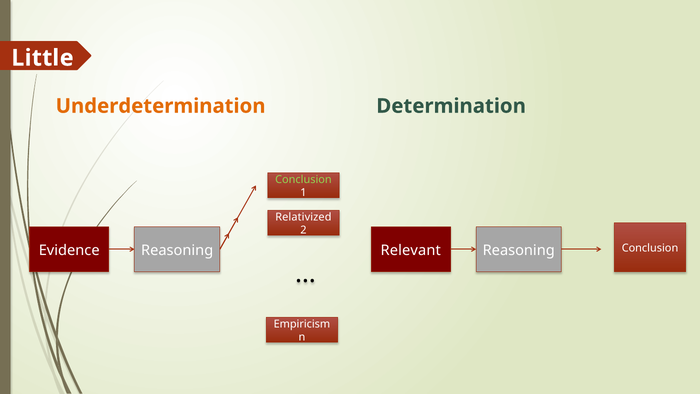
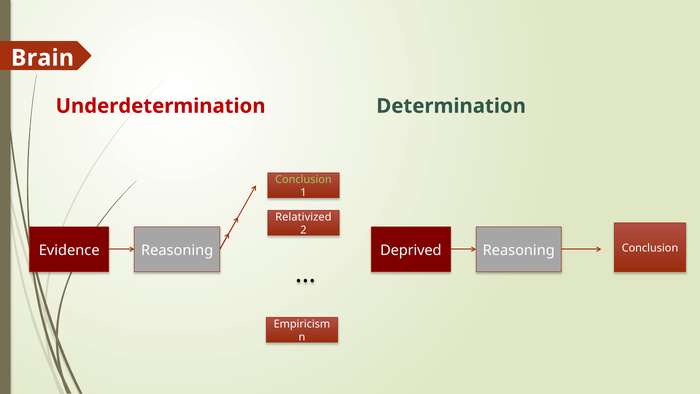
Little: Little -> Brain
Underdetermination colour: orange -> red
Relevant: Relevant -> Deprived
